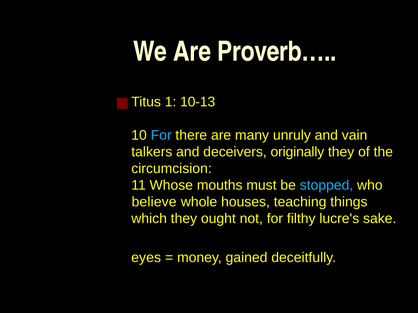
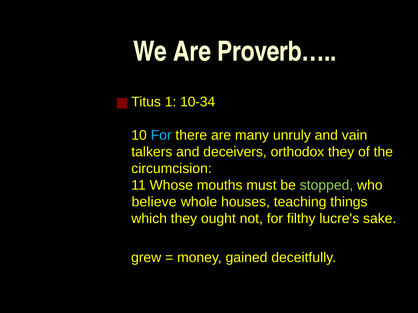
10-13: 10-13 -> 10-34
originally: originally -> orthodox
stopped colour: light blue -> light green
eyes: eyes -> grew
